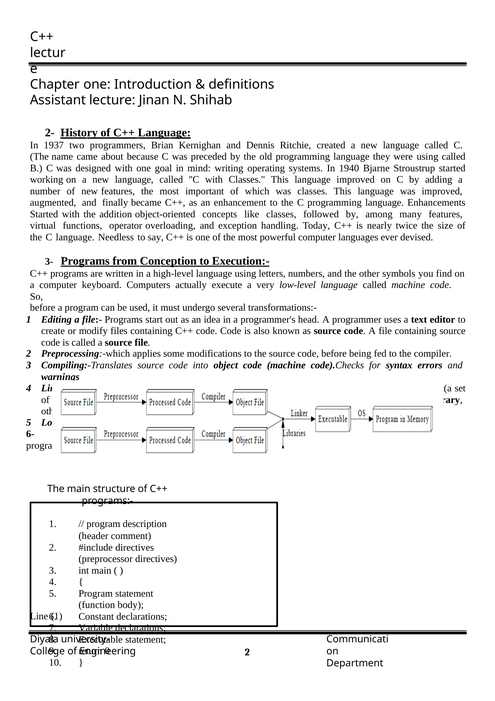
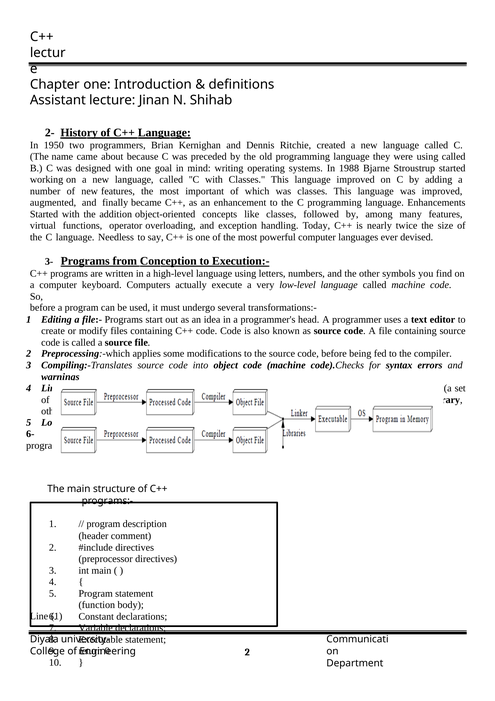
1937: 1937 -> 1950
1940: 1940 -> 1988
